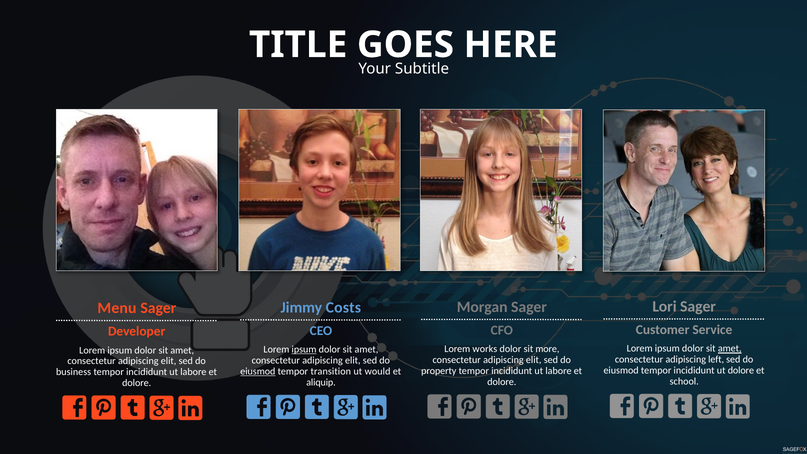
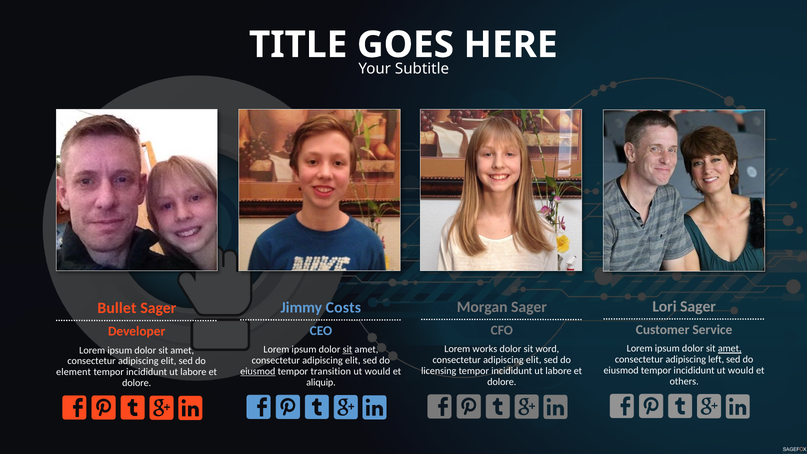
Menu: Menu -> Bullet
more: more -> word
ipsum at (304, 350) underline: present -> none
sit at (348, 350) underline: none -> present
incididunt ut dolore: dolore -> would
property: property -> licensing
business: business -> element
school: school -> others
